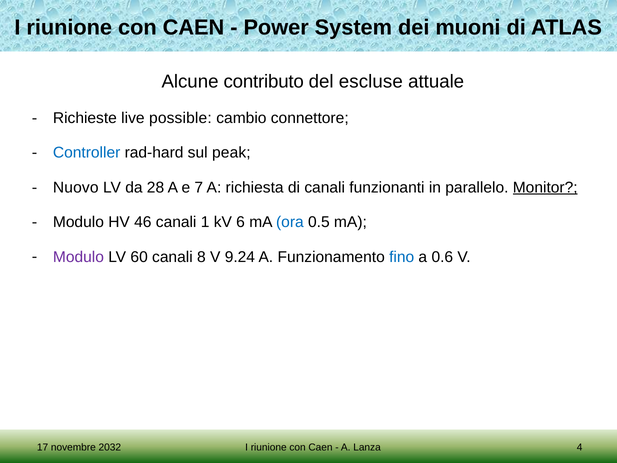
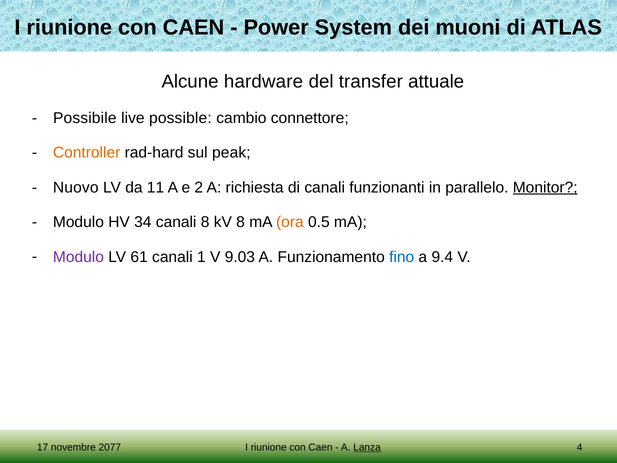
contributo: contributo -> hardware
escluse: escluse -> transfer
Richieste: Richieste -> Possibile
Controller colour: blue -> orange
28: 28 -> 11
7: 7 -> 2
46: 46 -> 34
canali 1: 1 -> 8
kV 6: 6 -> 8
ora colour: blue -> orange
60: 60 -> 61
8: 8 -> 1
9.24: 9.24 -> 9.03
0.6: 0.6 -> 9.4
2032: 2032 -> 2077
Lanza underline: none -> present
